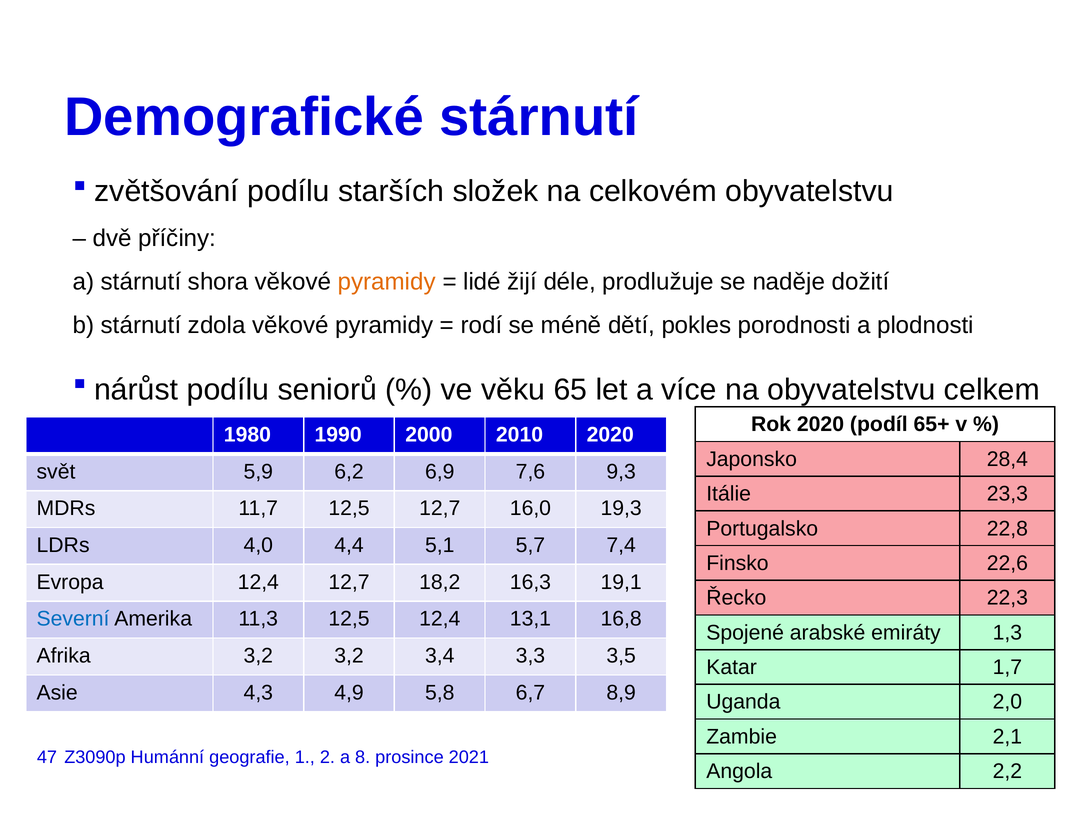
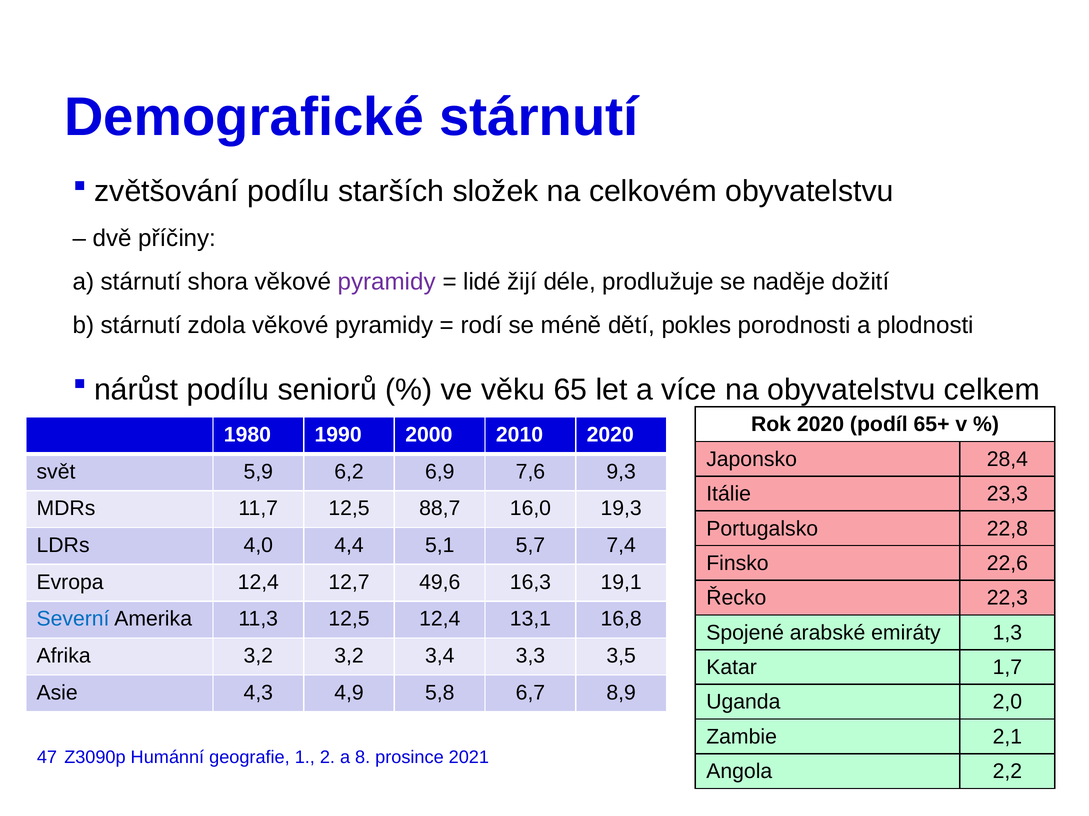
pyramidy at (387, 282) colour: orange -> purple
12,5 12,7: 12,7 -> 88,7
18,2: 18,2 -> 49,6
